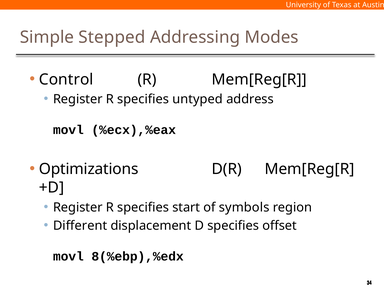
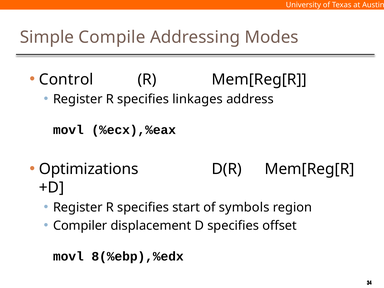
Stepped: Stepped -> Compile
untyped: untyped -> linkages
Different: Different -> Compiler
